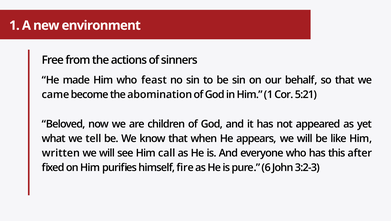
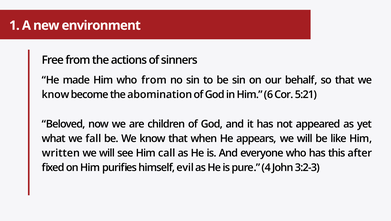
who feast: feast -> from
came at (55, 94): came -> know
Him 1: 1 -> 6
tell: tell -> fall
fire: fire -> evil
6: 6 -> 4
